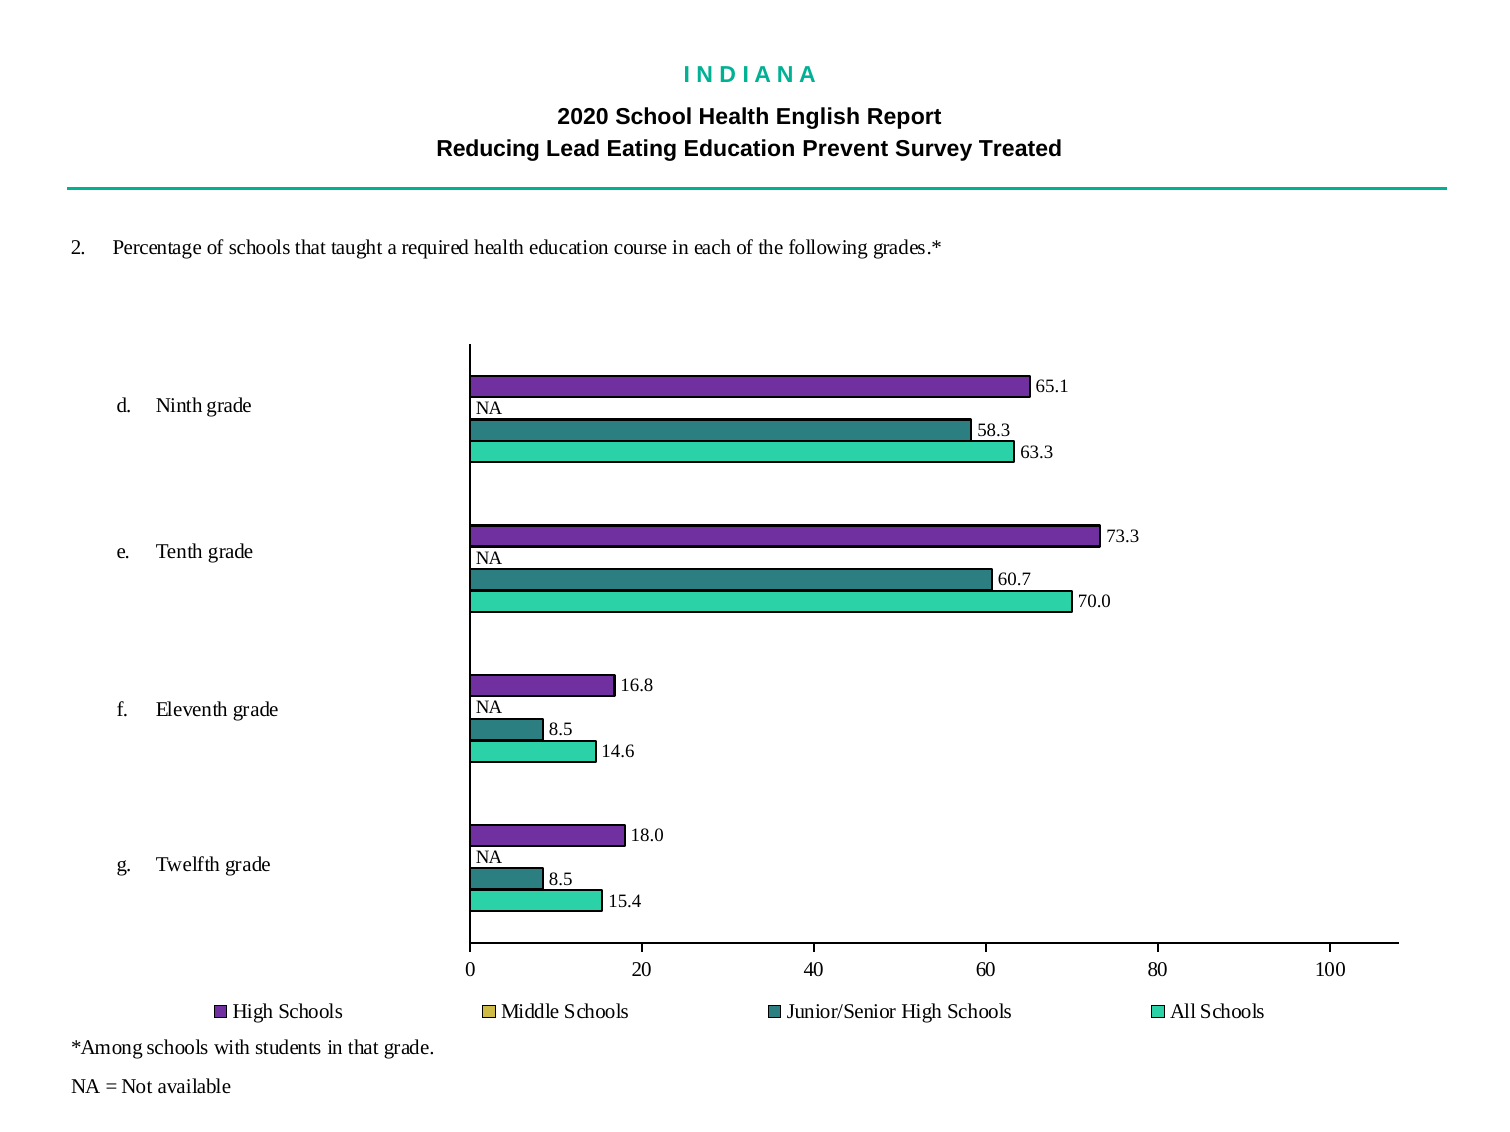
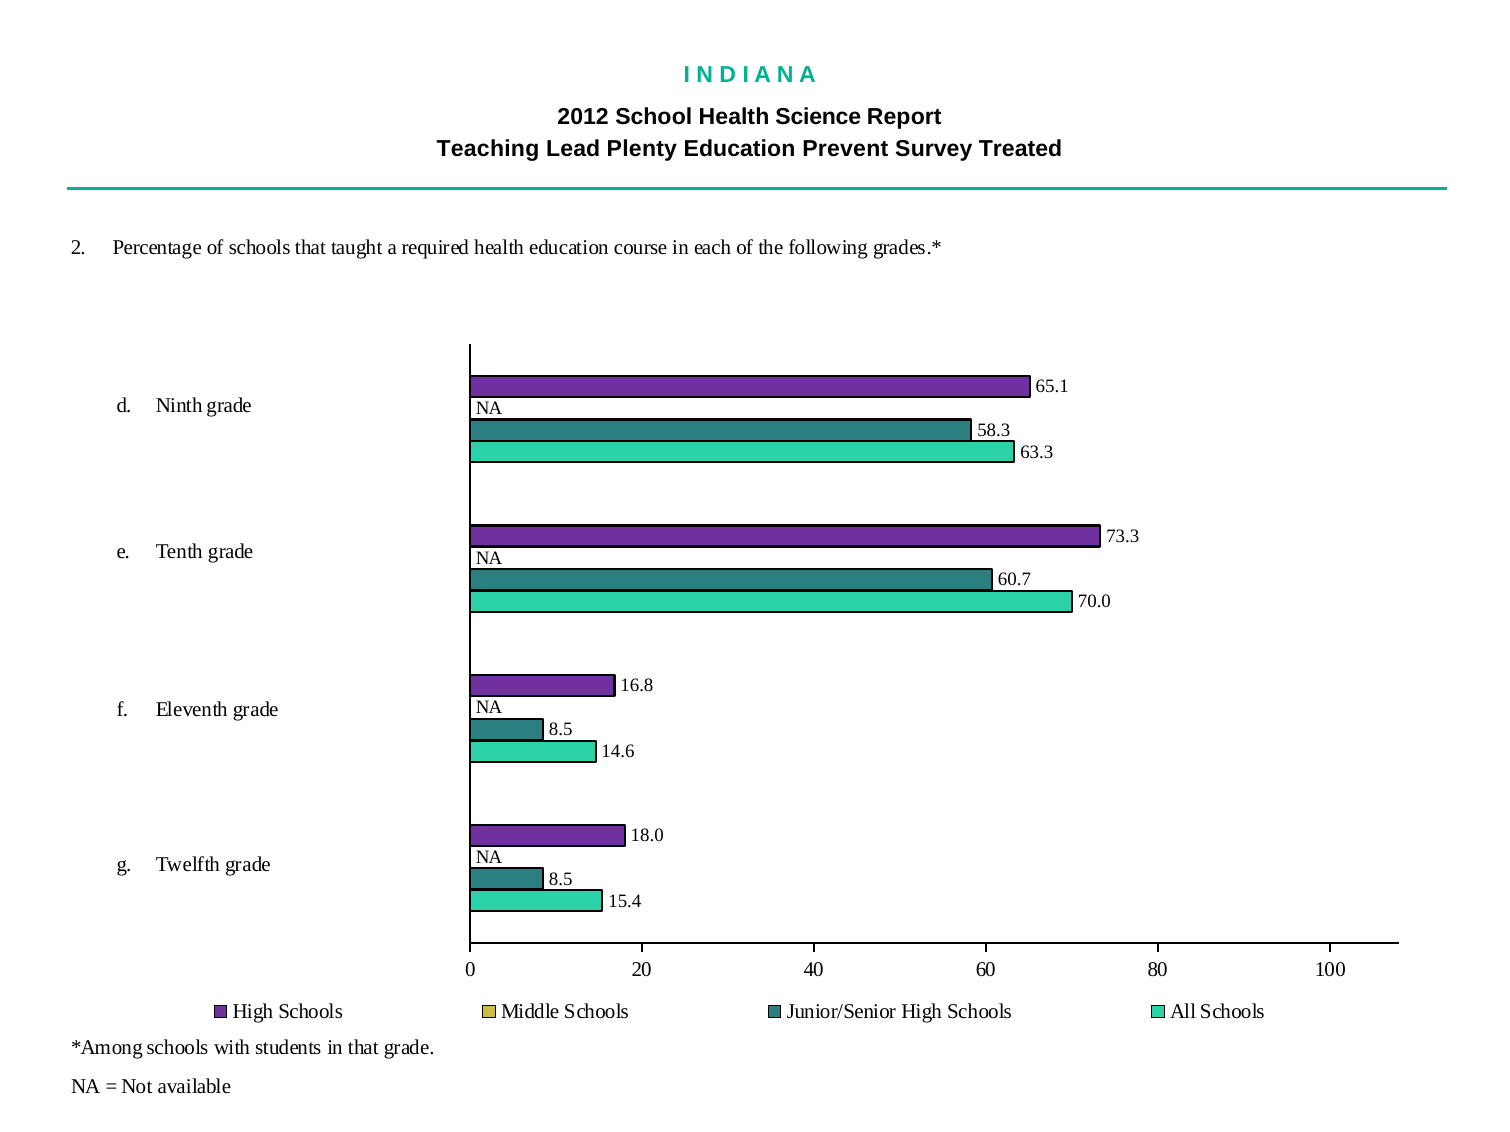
2020: 2020 -> 2012
English: English -> Science
Reducing: Reducing -> Teaching
Eating: Eating -> Plenty
